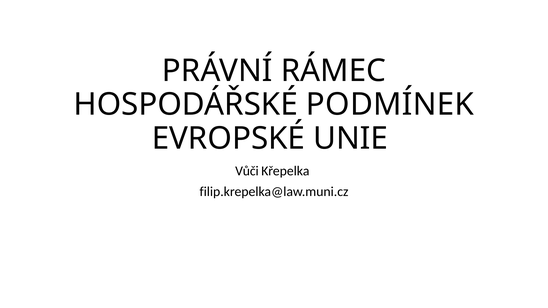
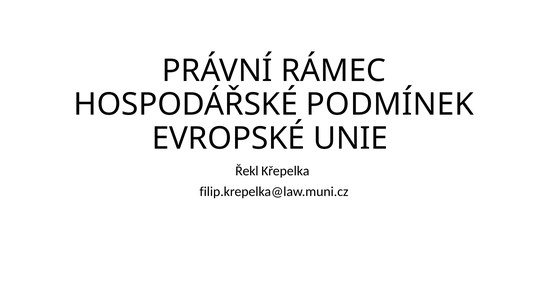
Vůči: Vůči -> Řekl
